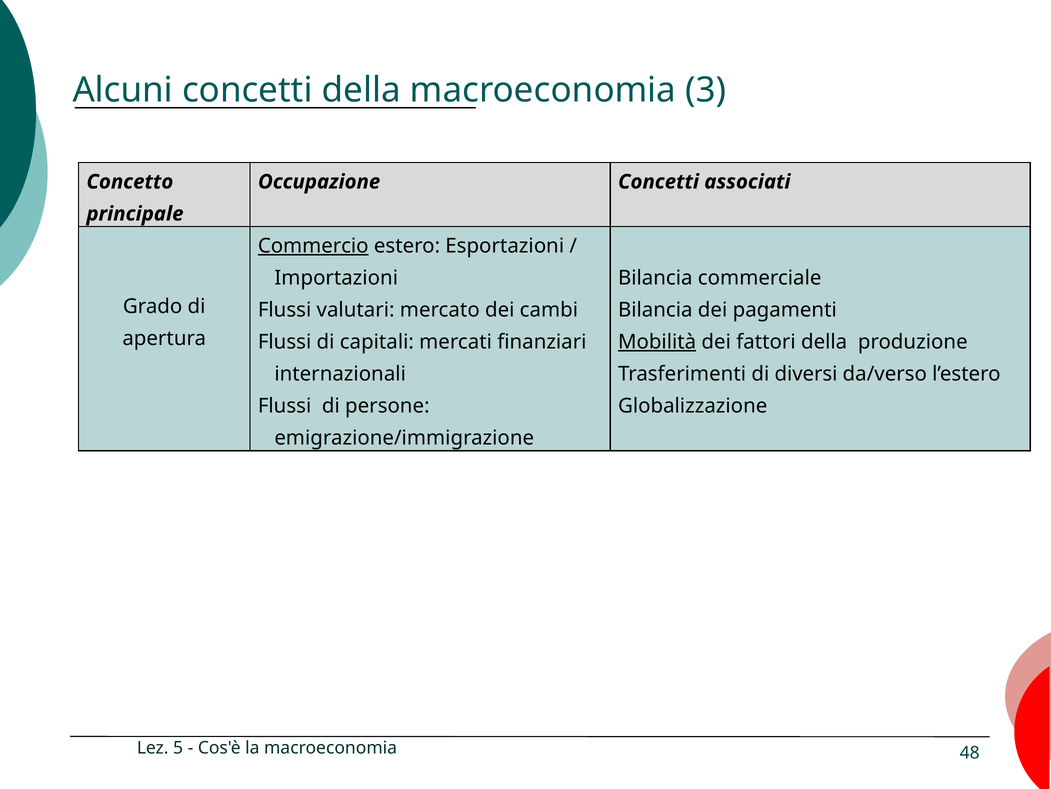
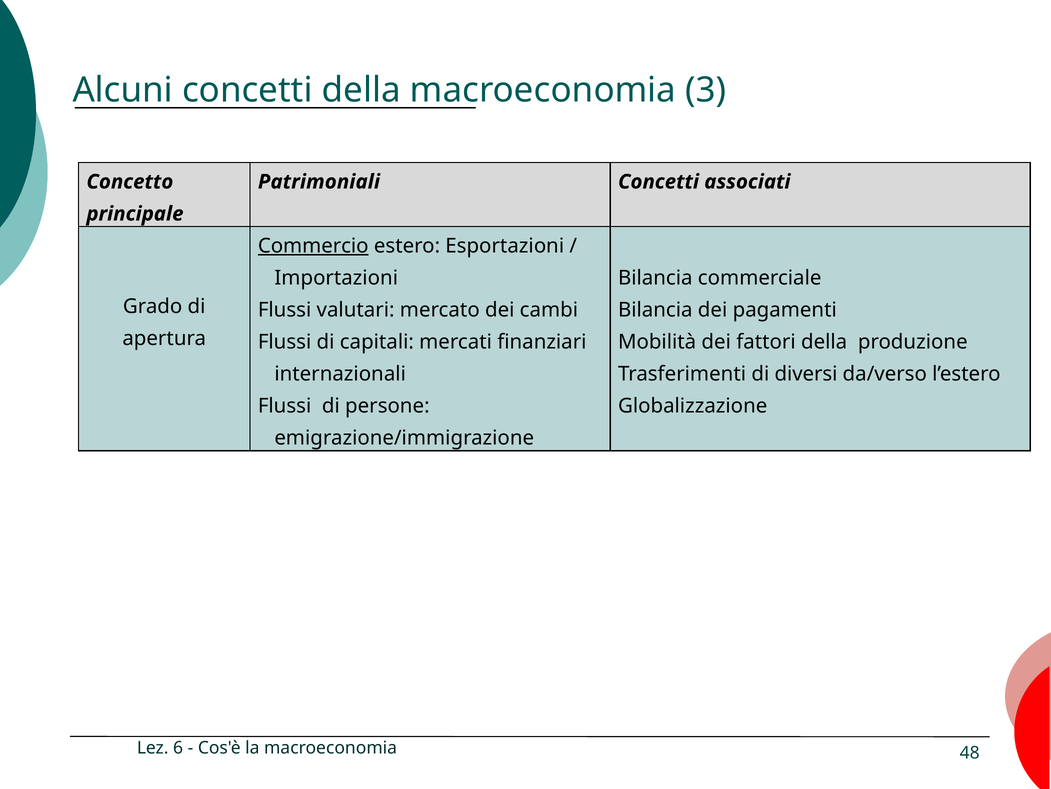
Occupazione: Occupazione -> Patrimoniali
Mobilità underline: present -> none
5: 5 -> 6
